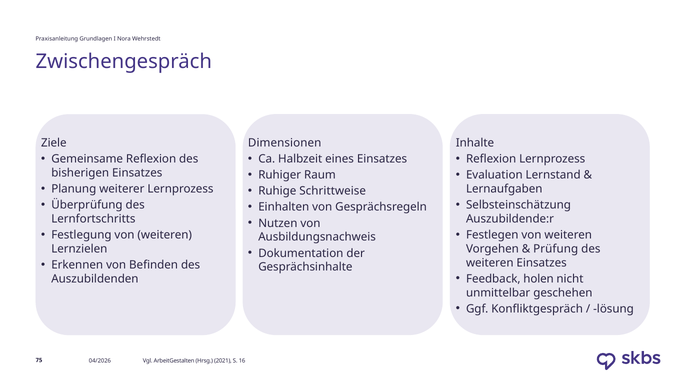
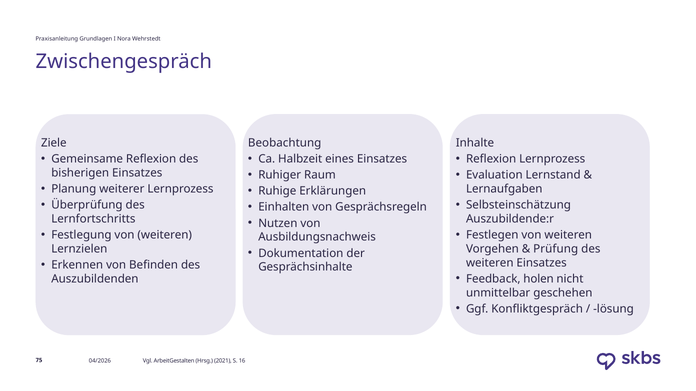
Dimensionen: Dimensionen -> Beobachtung
Schrittweise: Schrittweise -> Erklärungen
